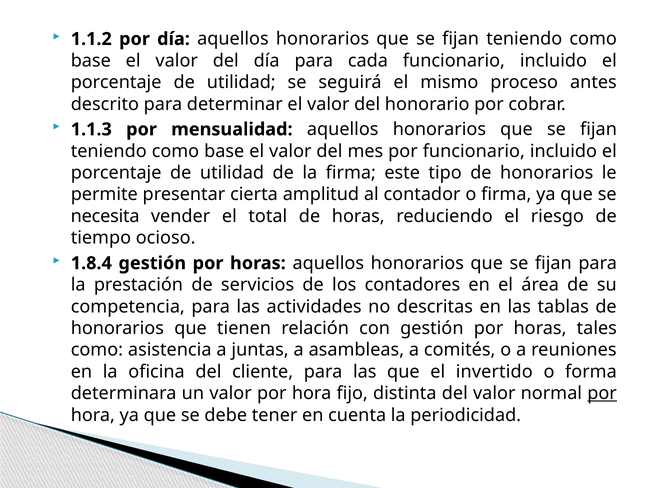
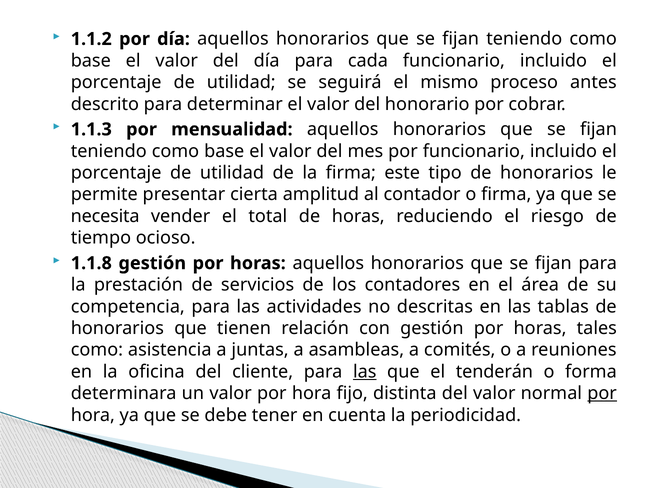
1.8.4: 1.8.4 -> 1.1.8
las at (365, 371) underline: none -> present
invertido: invertido -> tenderán
